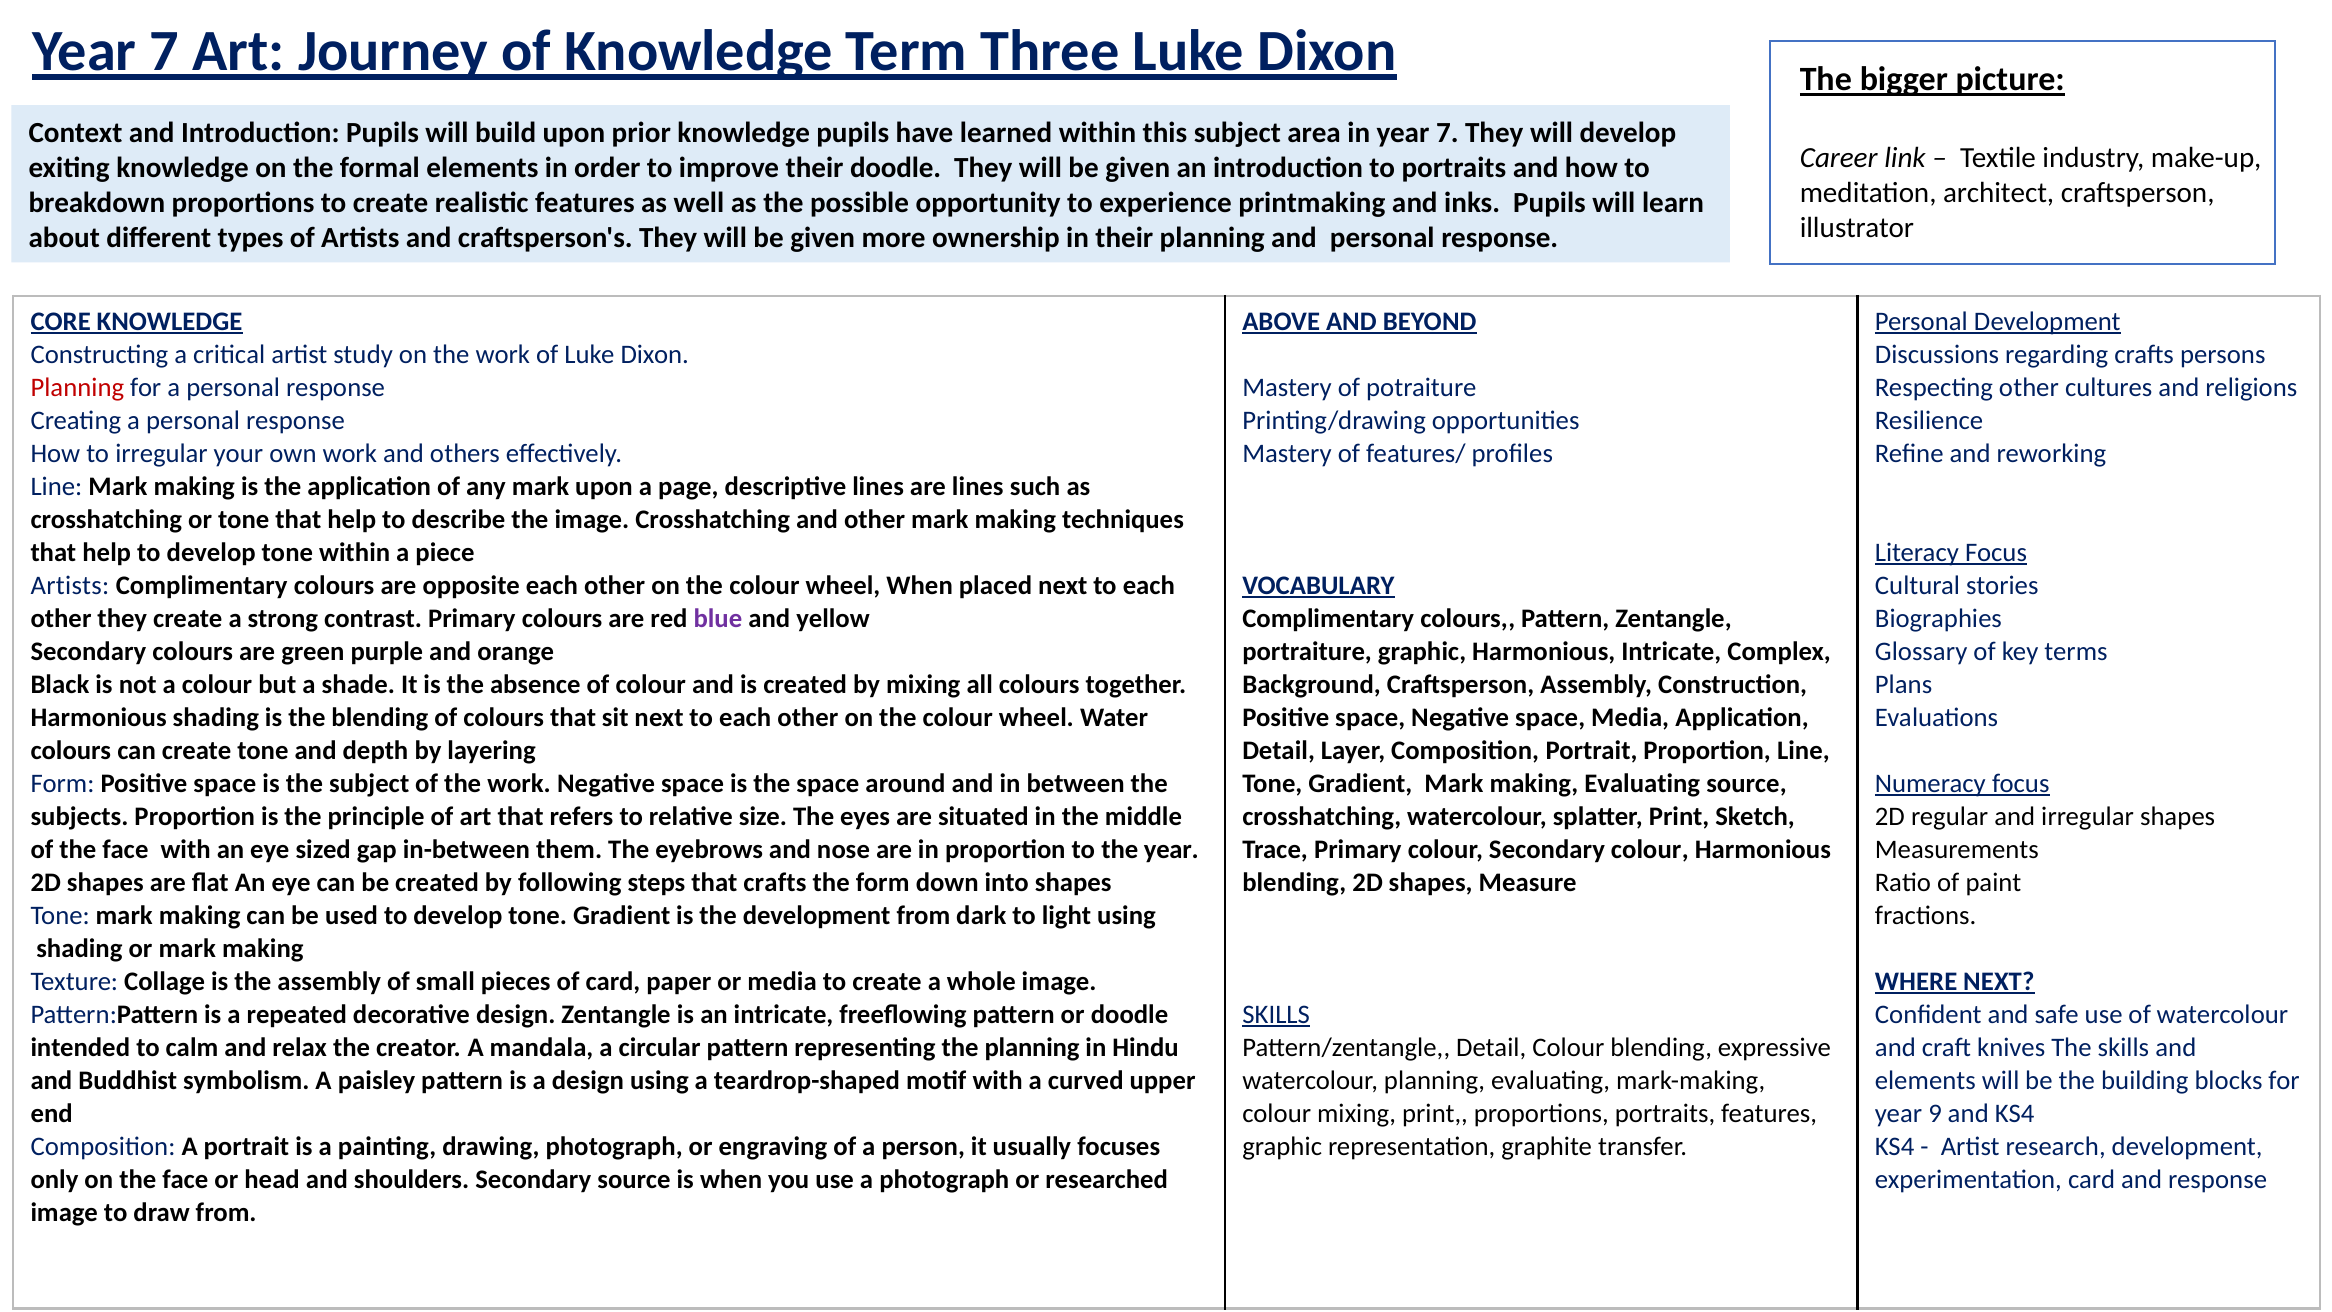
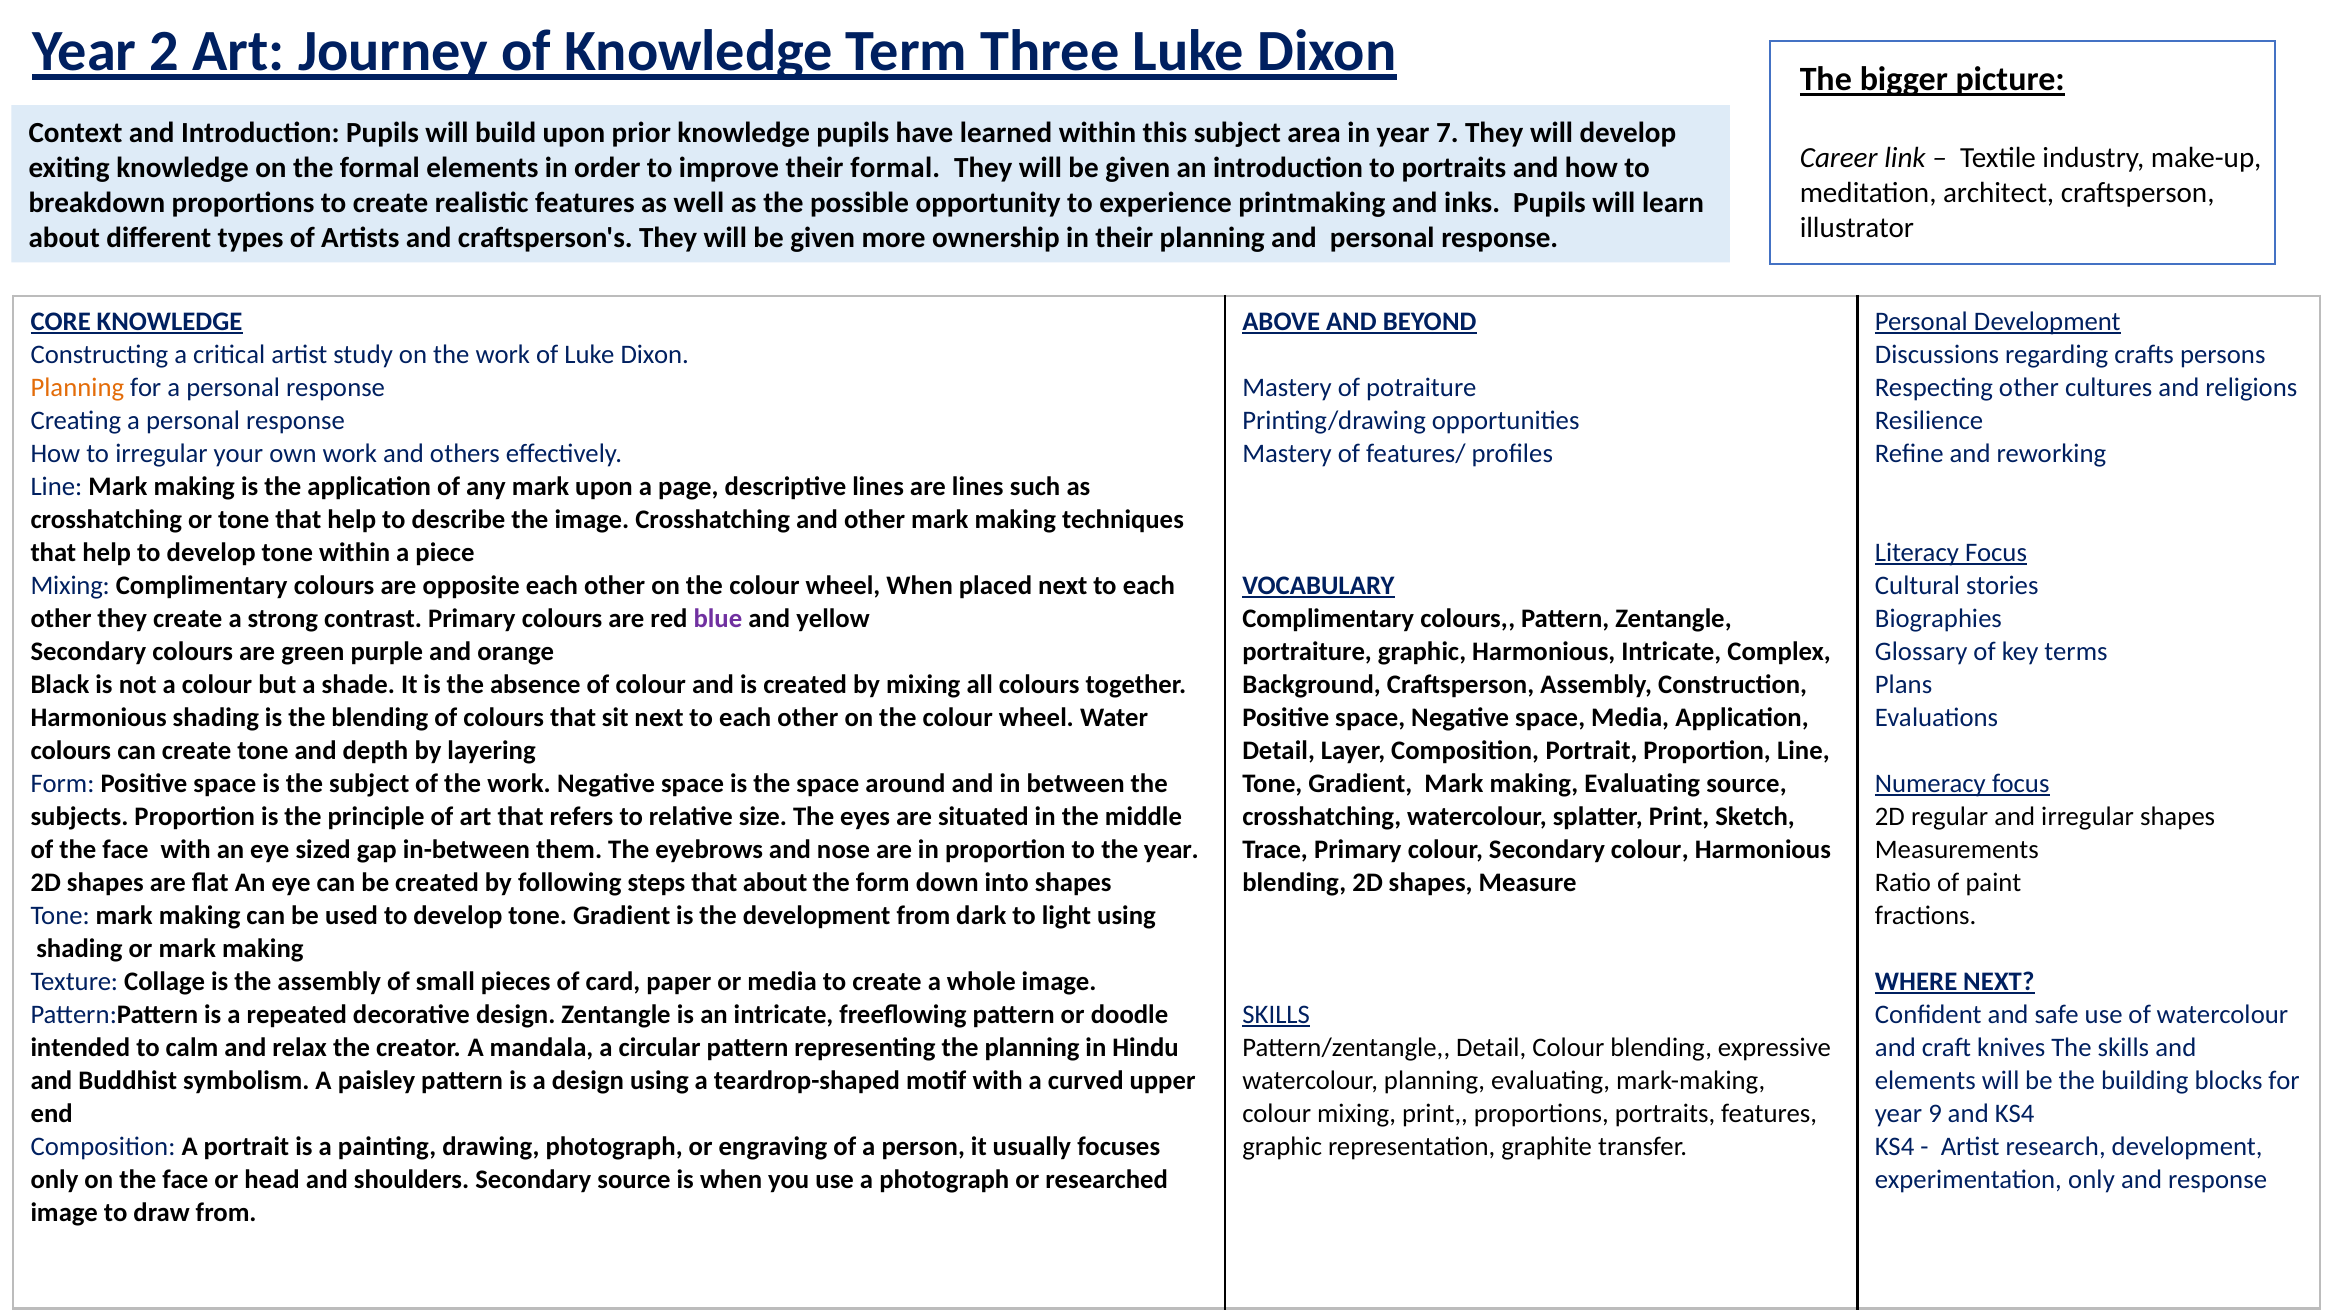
7 at (165, 52): 7 -> 2
their doodle: doodle -> formal
Planning at (77, 388) colour: red -> orange
Artists at (70, 585): Artists -> Mixing
that crafts: crafts -> about
experimentation card: card -> only
